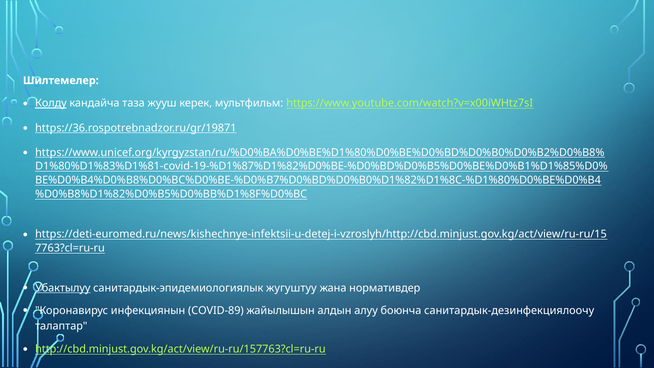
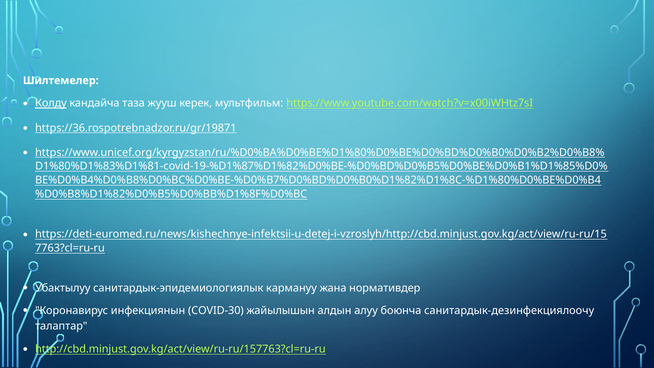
Убактылуу underline: present -> none
жугуштуу: жугуштуу -> кармануу
COVID-89: COVID-89 -> COVID-30
